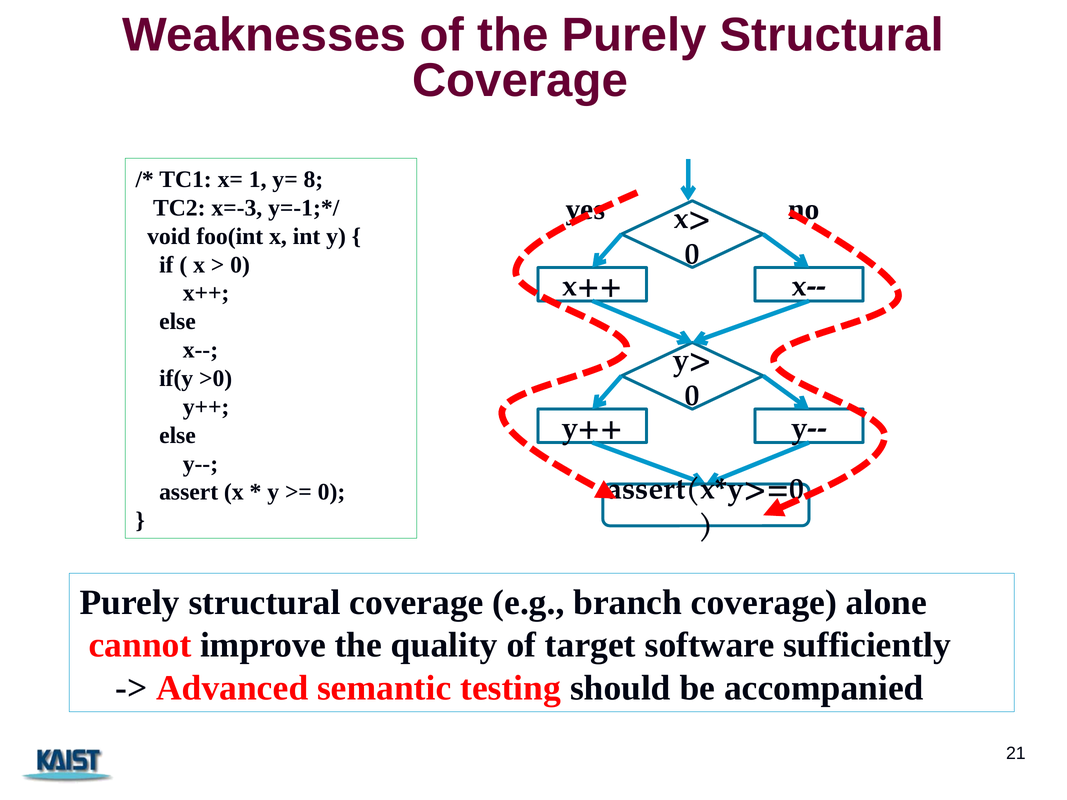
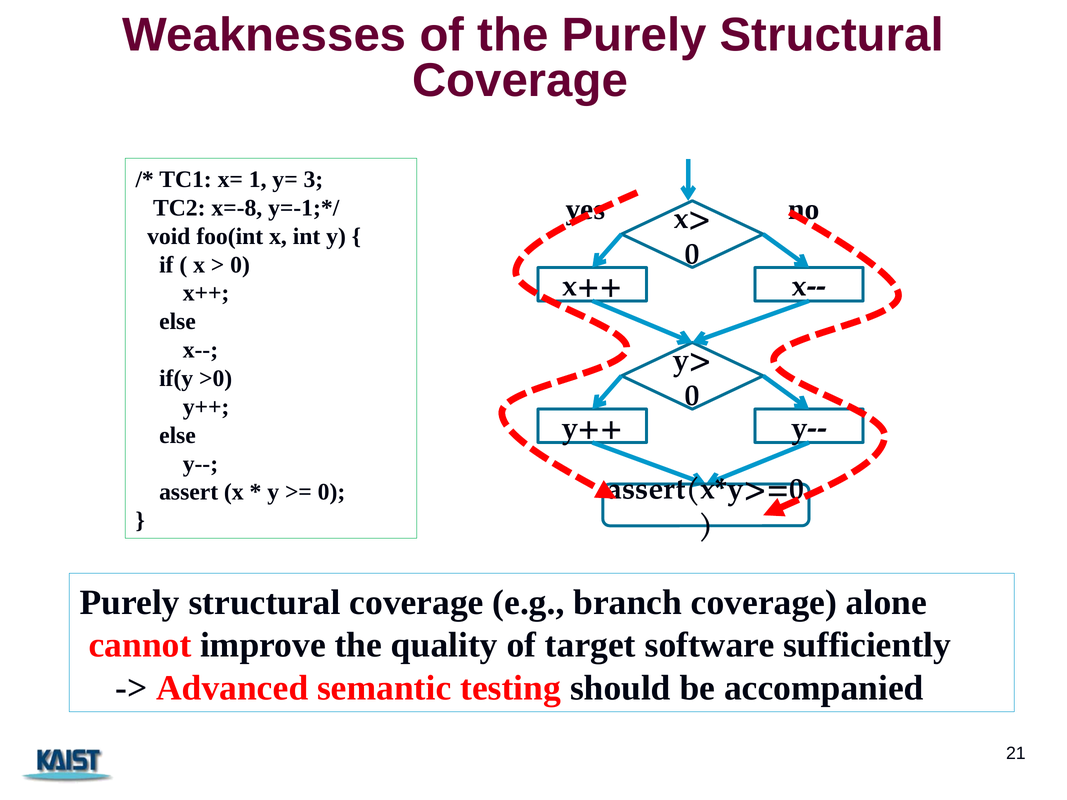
8: 8 -> 3
x=-3: x=-3 -> x=-8
